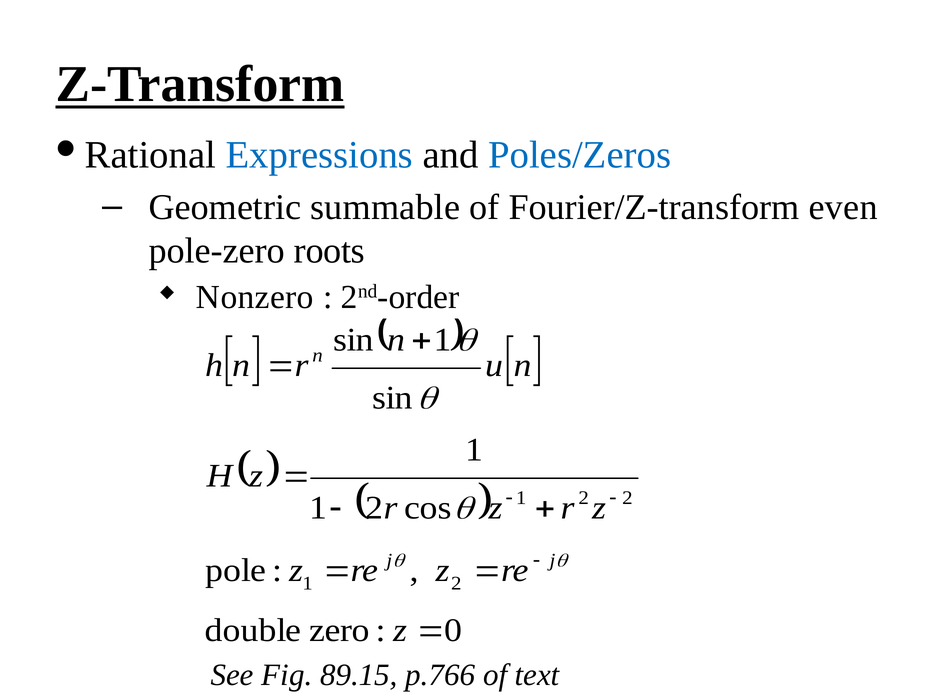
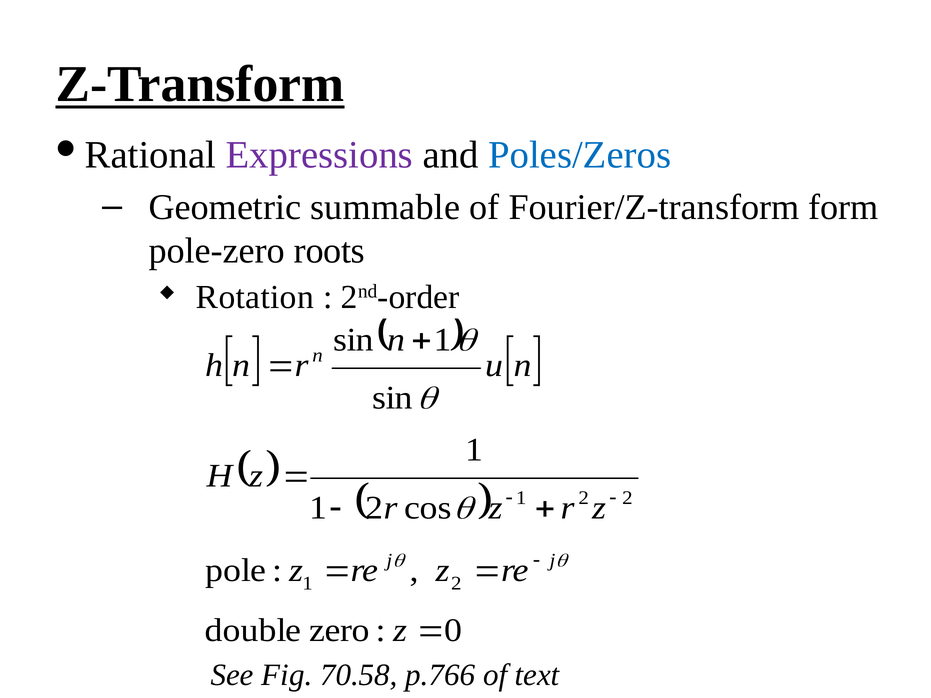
Expressions colour: blue -> purple
even: even -> form
Nonzero: Nonzero -> Rotation
89.15: 89.15 -> 70.58
